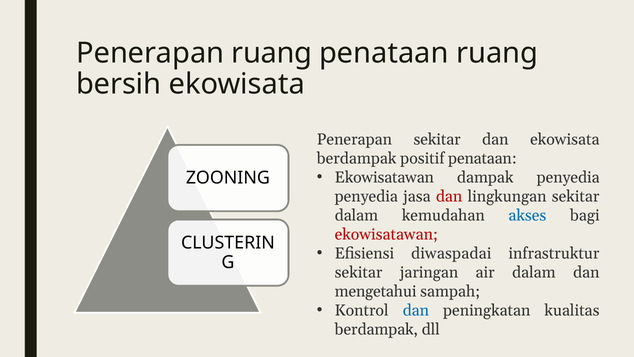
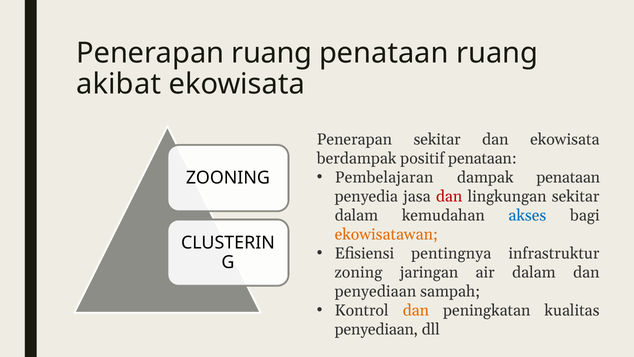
bersih: bersih -> akibat
Ekowisatawan at (384, 177): Ekowisatawan -> Pembelajaran
dampak penyedia: penyedia -> penataan
ekowisatawan at (386, 234) colour: red -> orange
diwaspadai: diwaspadai -> pentingnya
sekitar at (359, 272): sekitar -> zoning
mengetahui at (376, 291): mengetahui -> penyediaan
dan at (416, 310) colour: blue -> orange
berdampak at (376, 329): berdampak -> penyediaan
